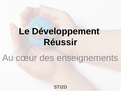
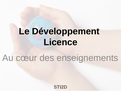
Réussir: Réussir -> Licence
